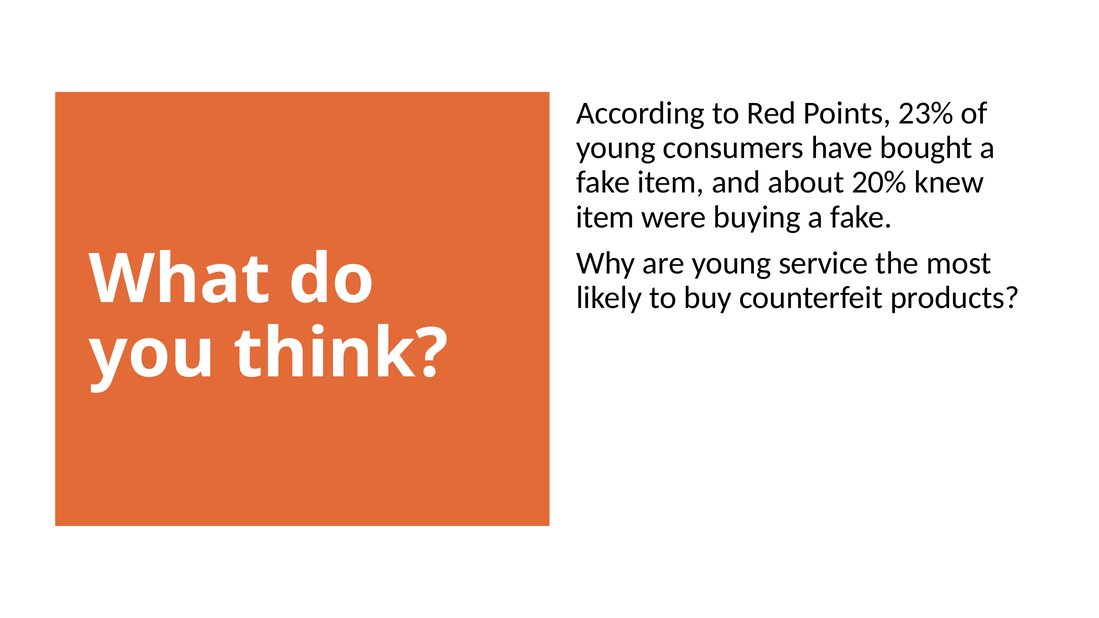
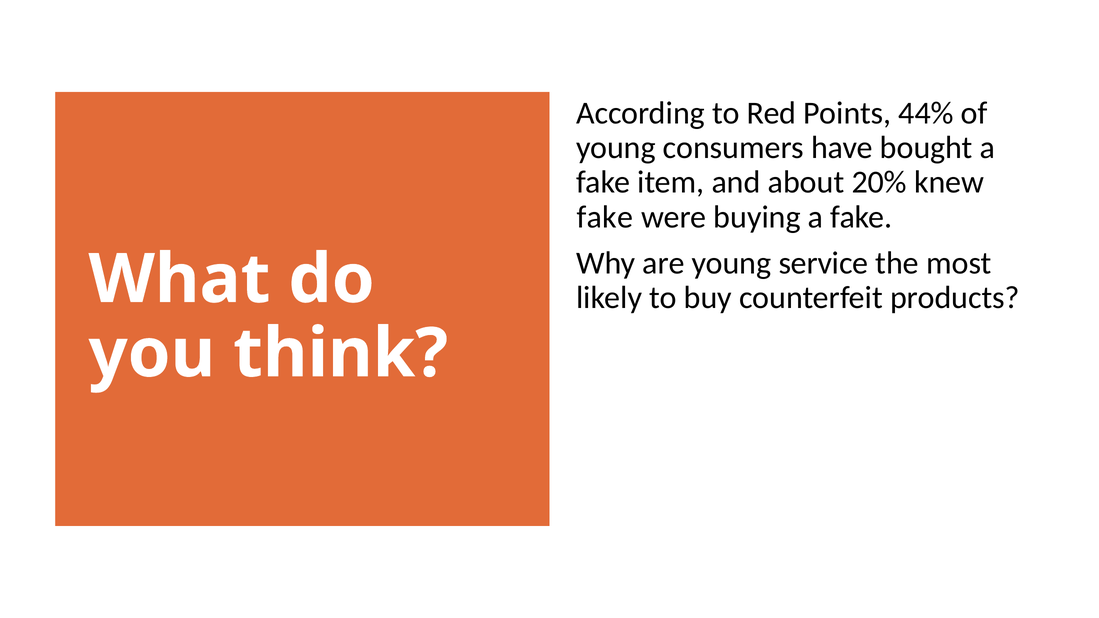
23%: 23% -> 44%
item at (605, 217): item -> fake
